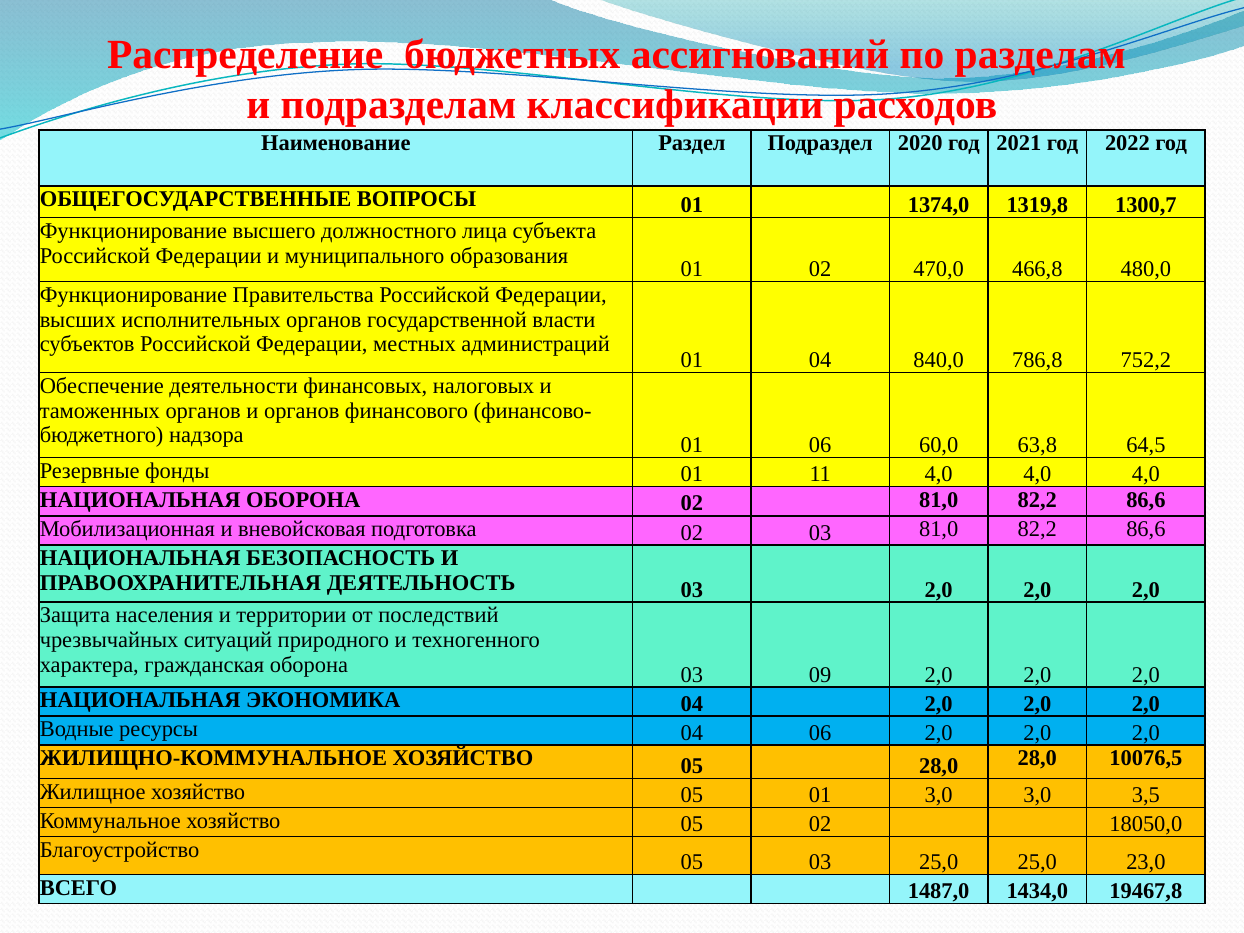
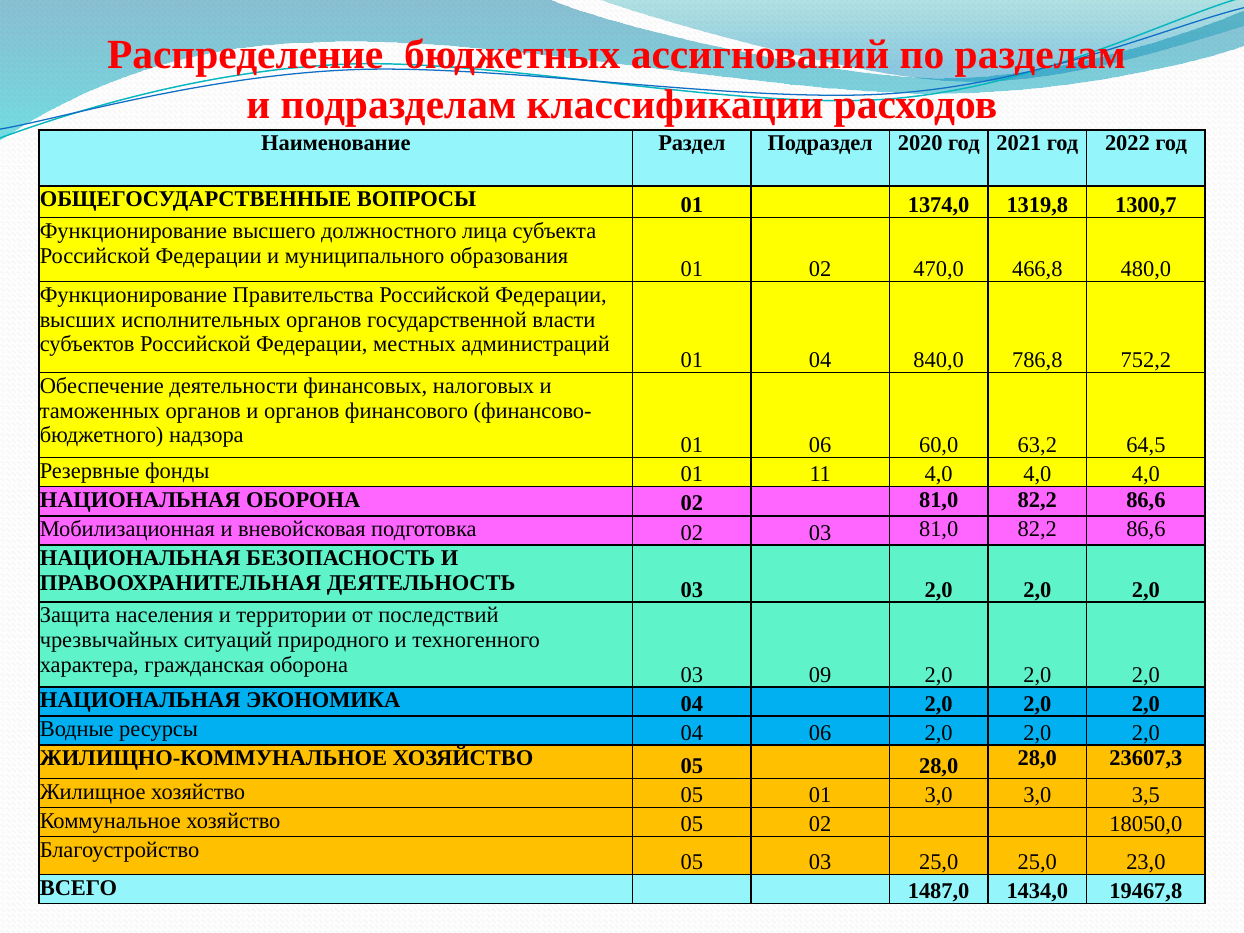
63,8: 63,8 -> 63,2
10076,5: 10076,5 -> 23607,3
